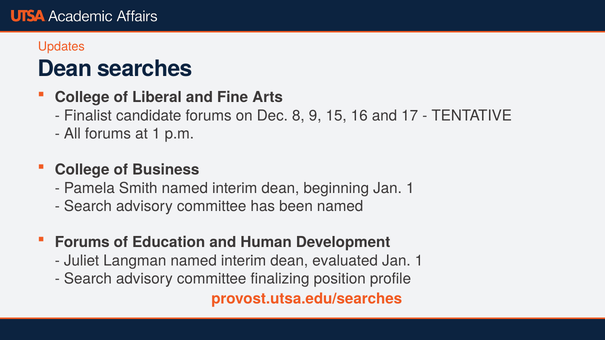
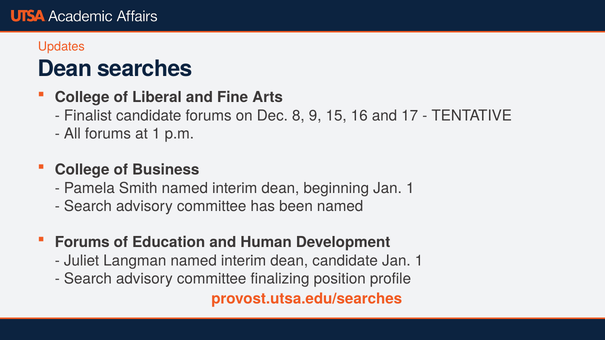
dean evaluated: evaluated -> candidate
